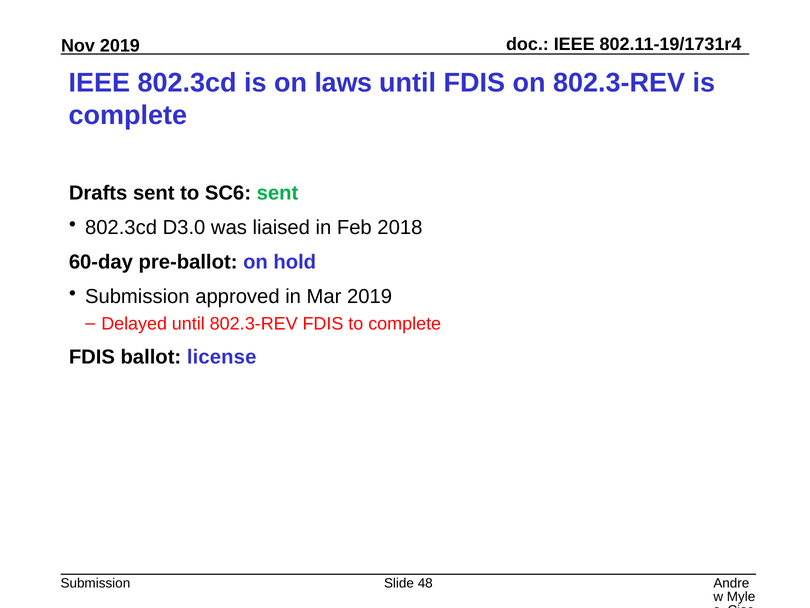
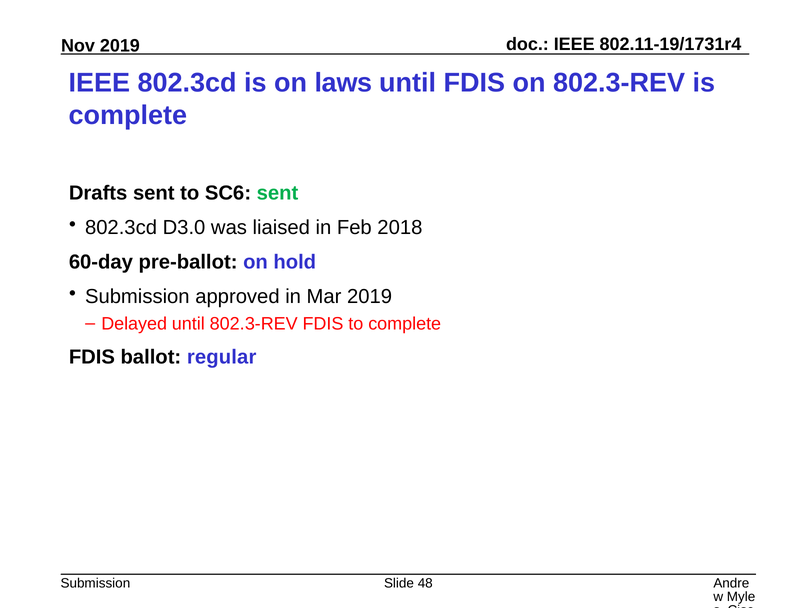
license: license -> regular
